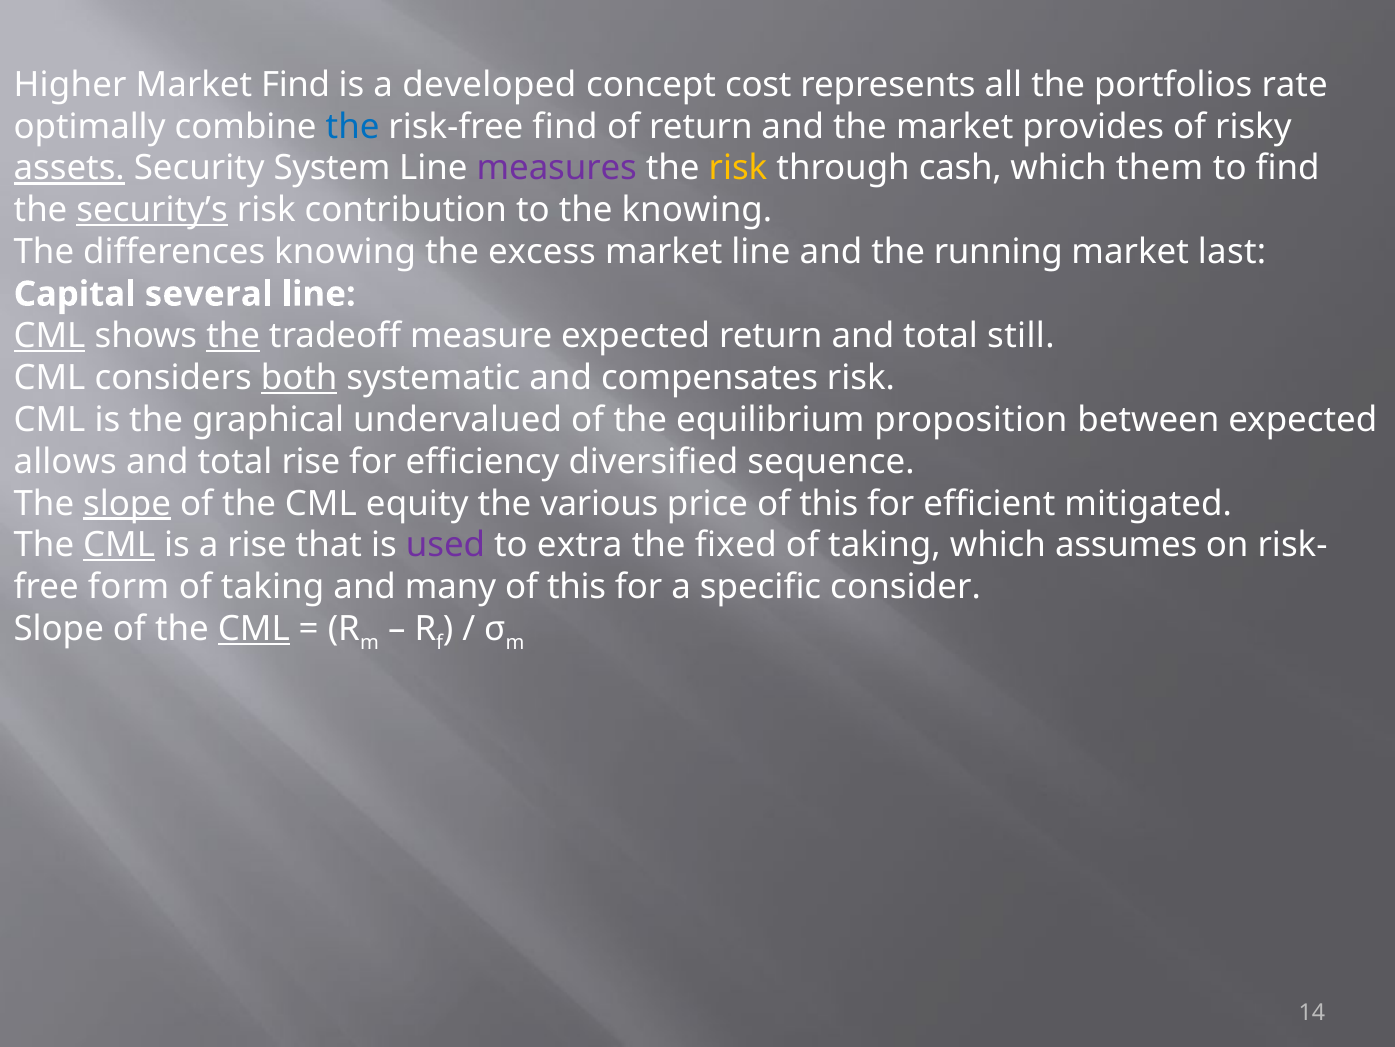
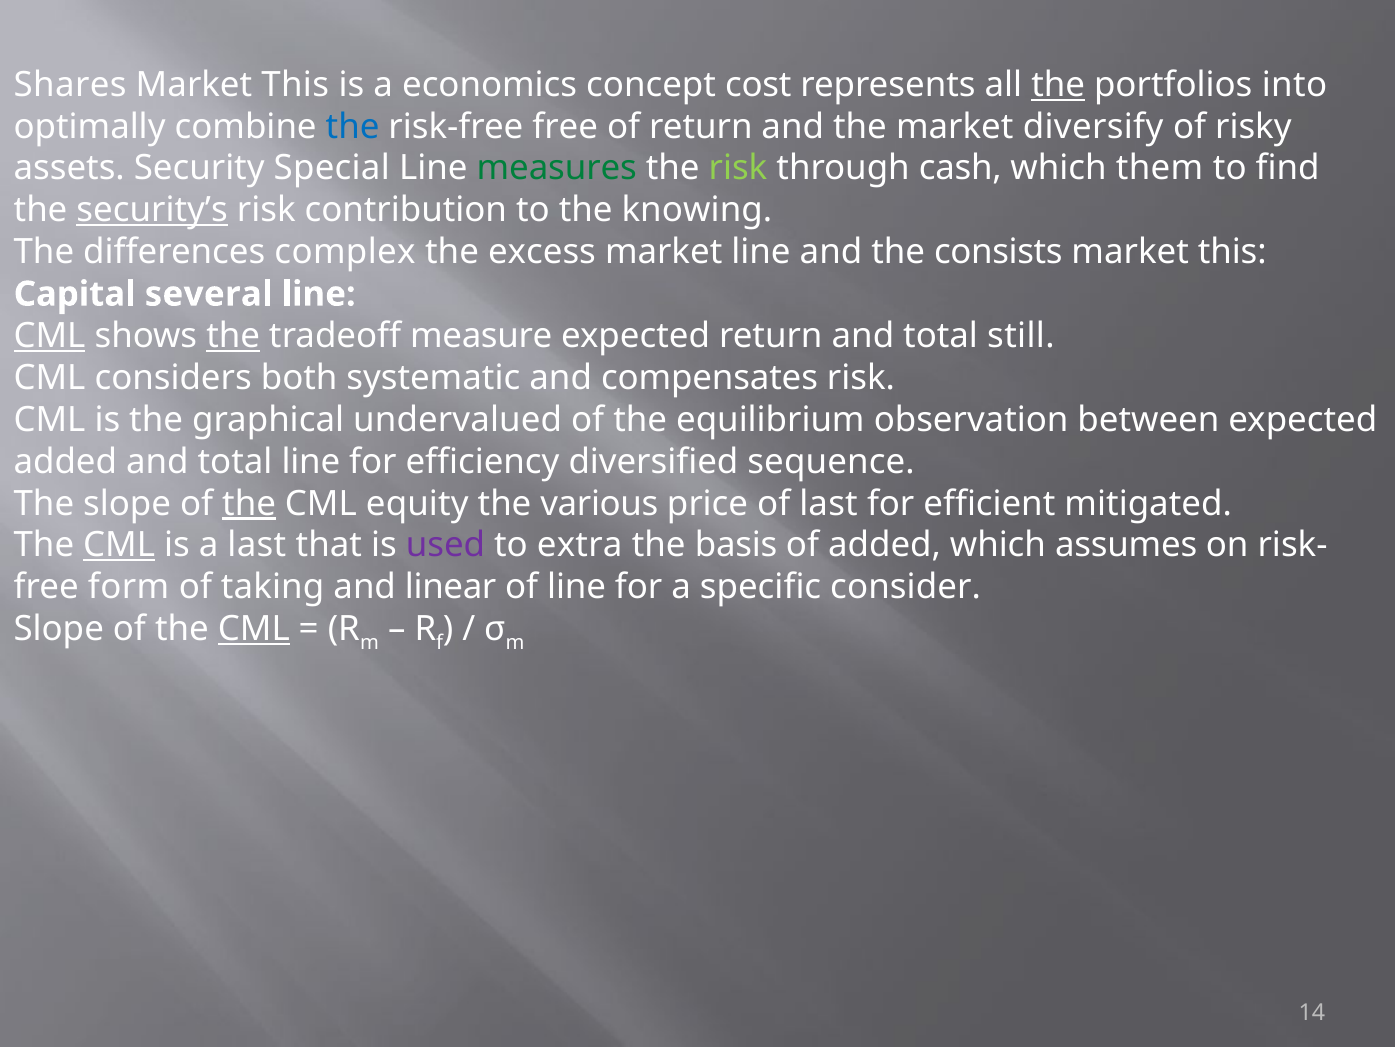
Higher: Higher -> Shares
Find at (296, 85): Find -> This
developed: developed -> economics
the at (1058, 85) underline: none -> present
rate: rate -> into
risk-free find: find -> free
provides: provides -> diversify
assets underline: present -> none
System: System -> Special
measures colour: purple -> green
risk at (738, 168) colour: yellow -> light green
differences knowing: knowing -> complex
running: running -> consists
last at (1232, 252): last -> this
both underline: present -> none
proposition: proposition -> observation
allows at (65, 461): allows -> added
total rise: rise -> line
slope at (127, 503) underline: present -> none
the at (249, 503) underline: none -> present
price of this: this -> last
a rise: rise -> last
fixed: fixed -> basis
taking at (884, 545): taking -> added
many: many -> linear
this at (577, 587): this -> line
